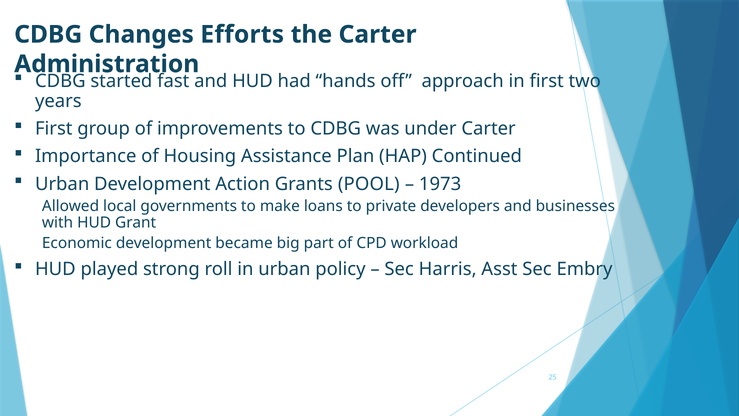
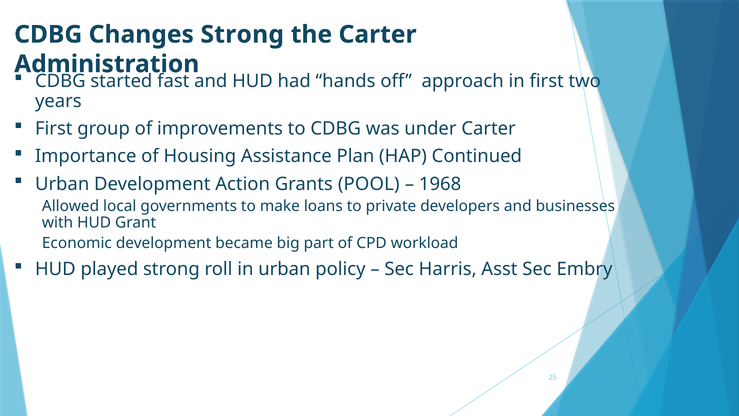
Changes Efforts: Efforts -> Strong
1973: 1973 -> 1968
